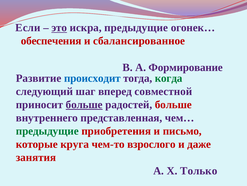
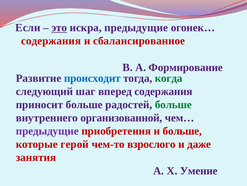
обеспечения at (51, 41): обеспечения -> содержания
вперед совместной: совместной -> содержания
больше at (84, 104) underline: present -> none
больше at (173, 104) colour: red -> green
представленная: представленная -> организованной
предыдущие at (47, 131) colour: green -> purple
и письмо: письмо -> больше
круга: круга -> герой
Только: Только -> Умение
